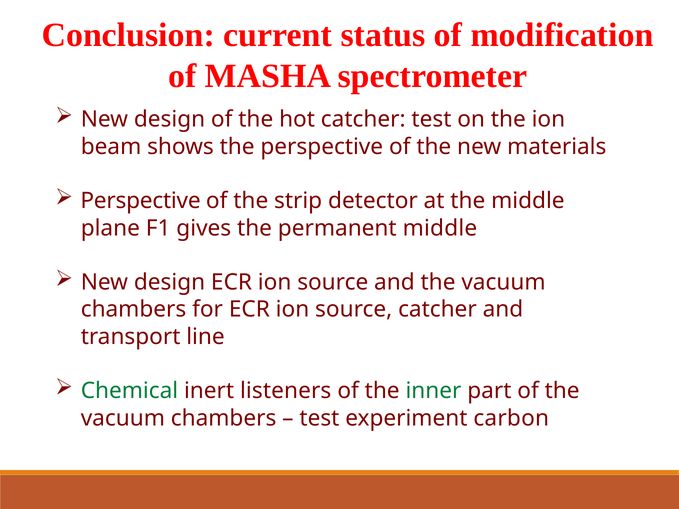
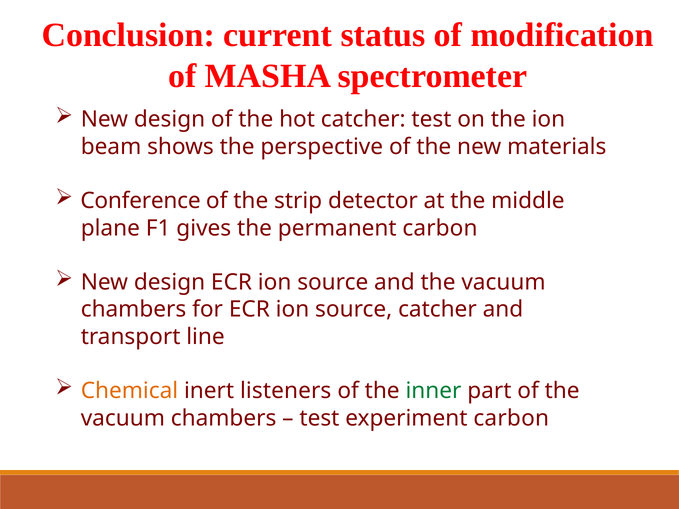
Perspective at (141, 201): Perspective -> Conference
permanent middle: middle -> carbon
Chemical colour: green -> orange
